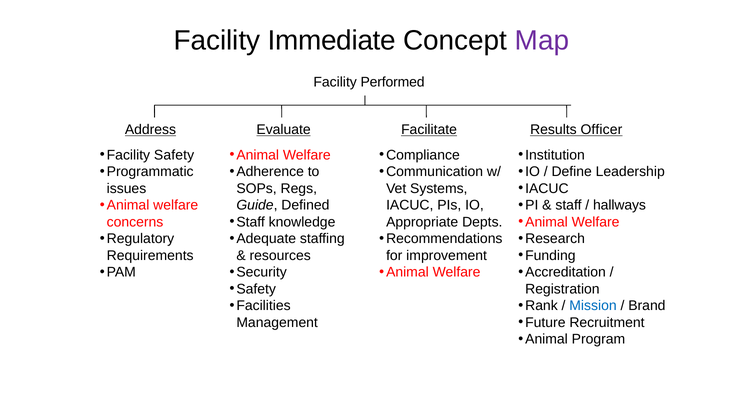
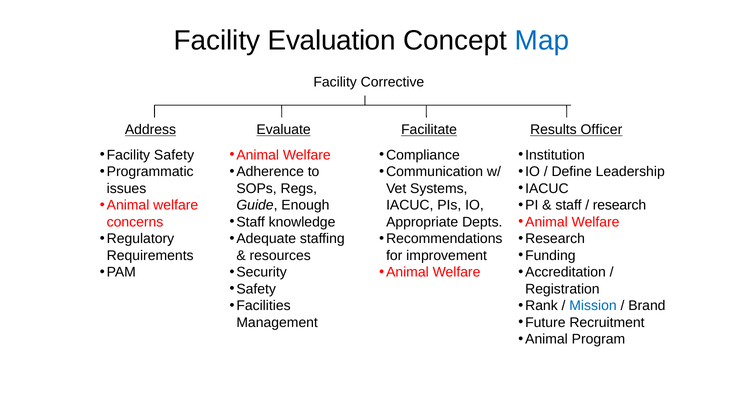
Immediate: Immediate -> Evaluation
Map colour: purple -> blue
Performed: Performed -> Corrective
hallways at (620, 205): hallways -> research
Defined: Defined -> Enough
